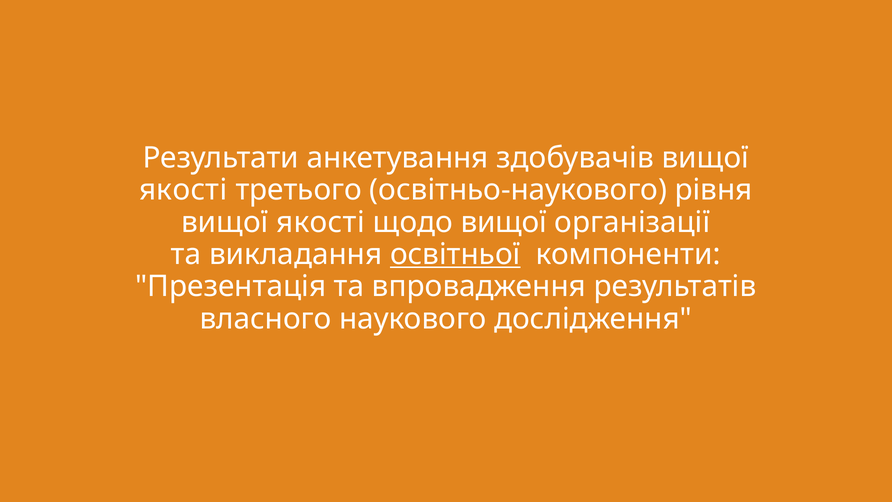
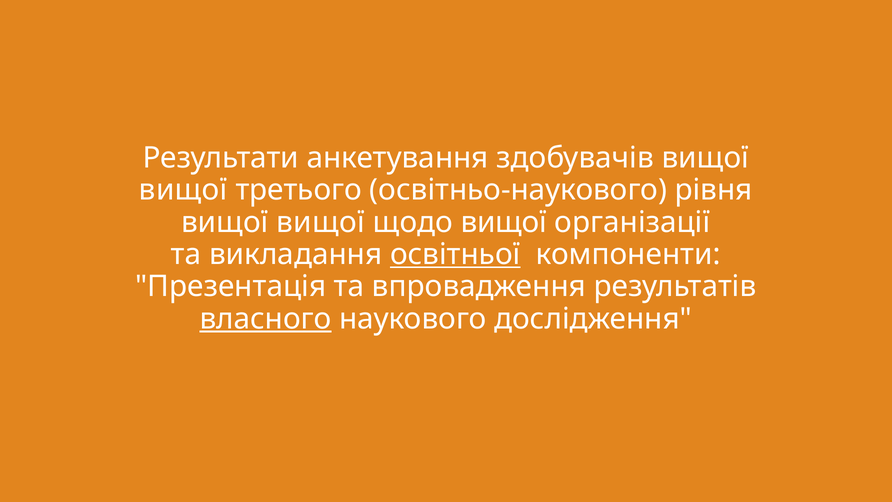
якості at (183, 190): якості -> вищої
якості at (321, 222): якості -> вищої
власного underline: none -> present
